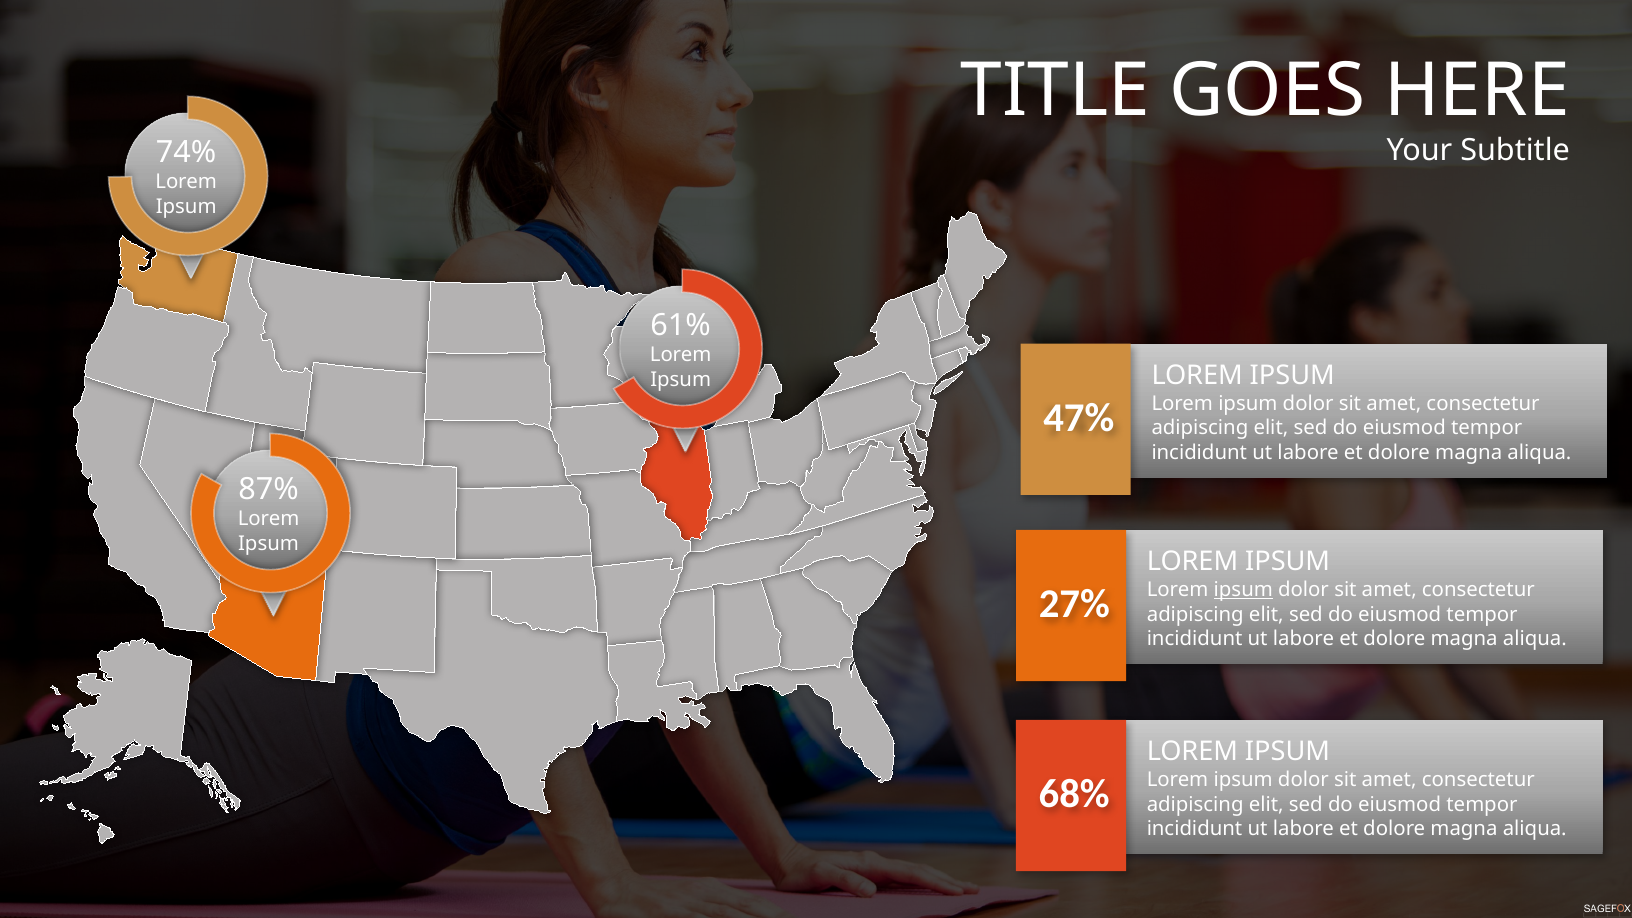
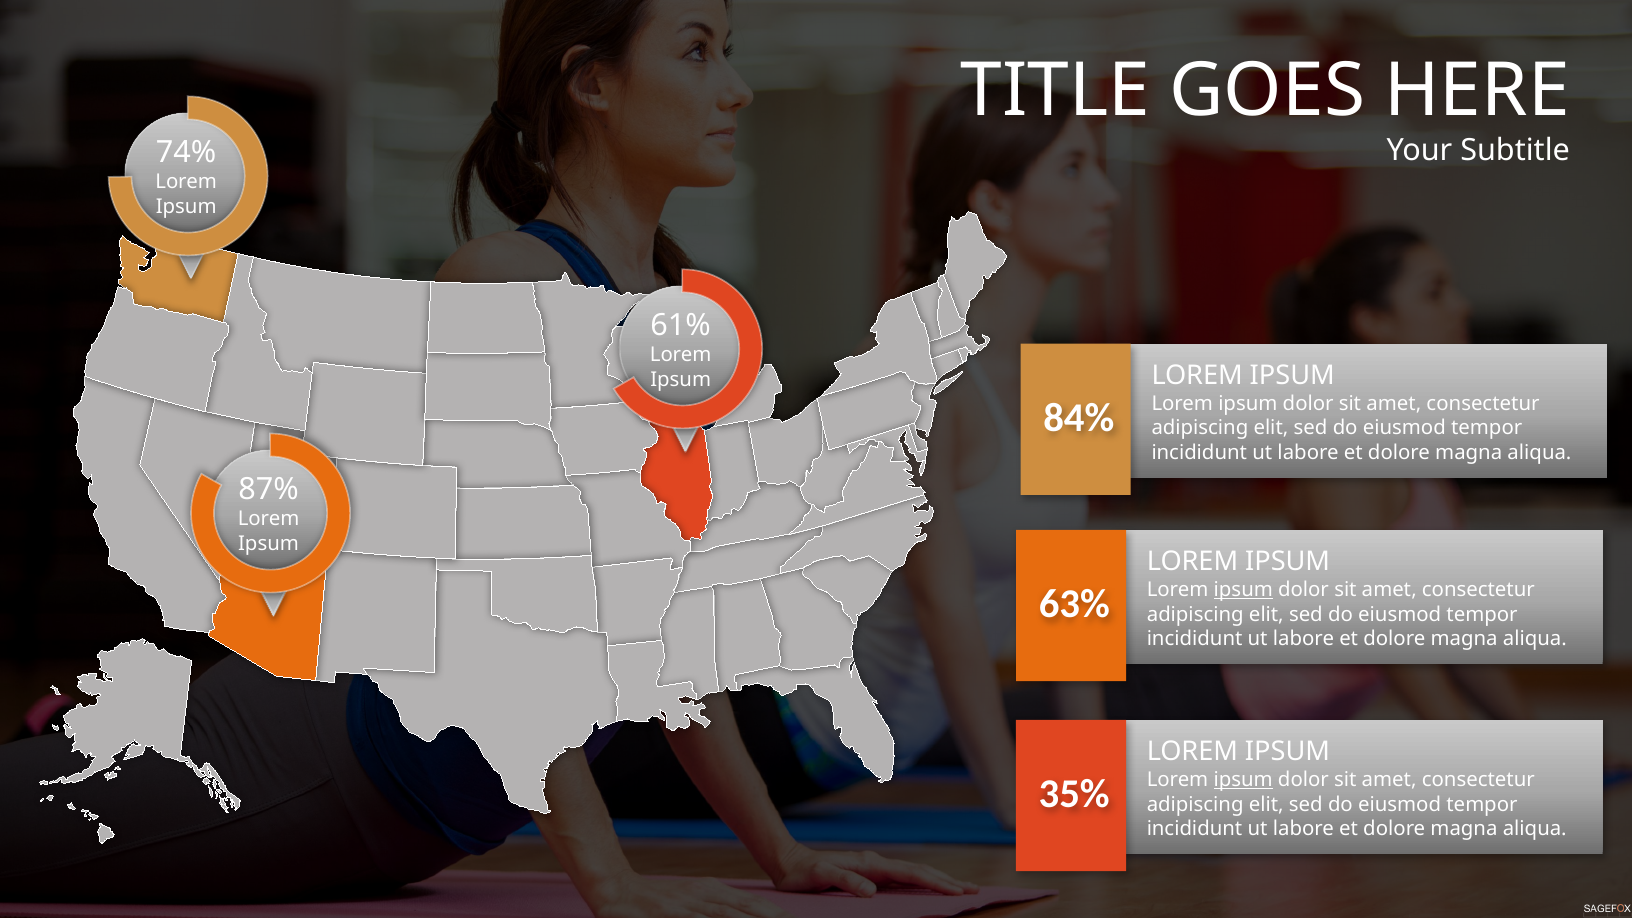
47%: 47% -> 84%
27%: 27% -> 63%
ipsum at (1243, 780) underline: none -> present
68%: 68% -> 35%
